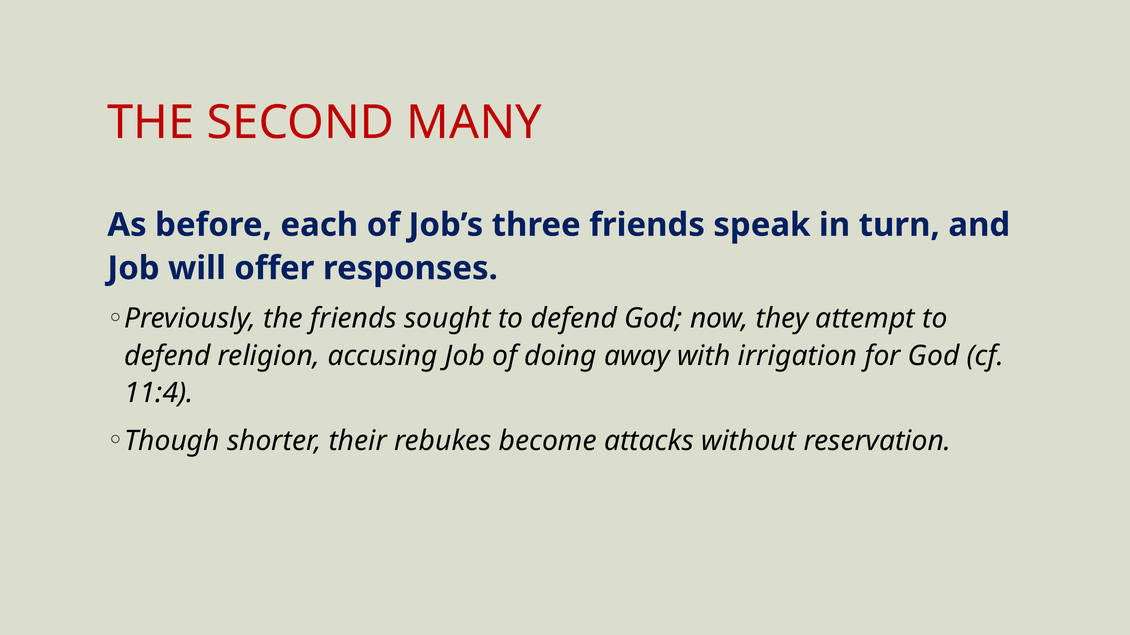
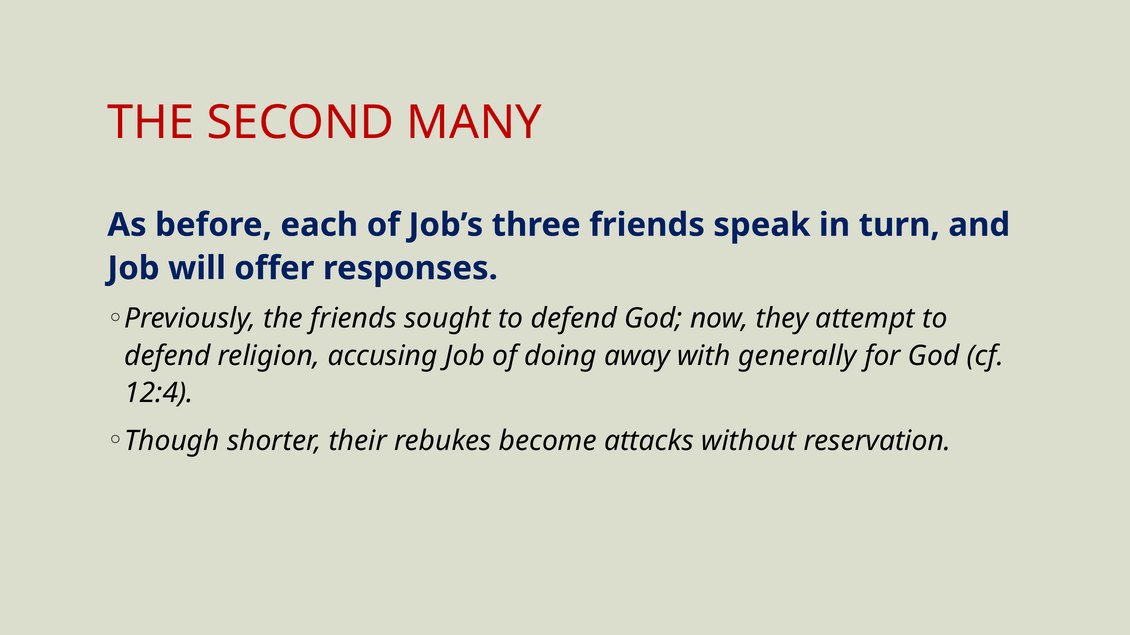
irrigation: irrigation -> generally
11:4: 11:4 -> 12:4
